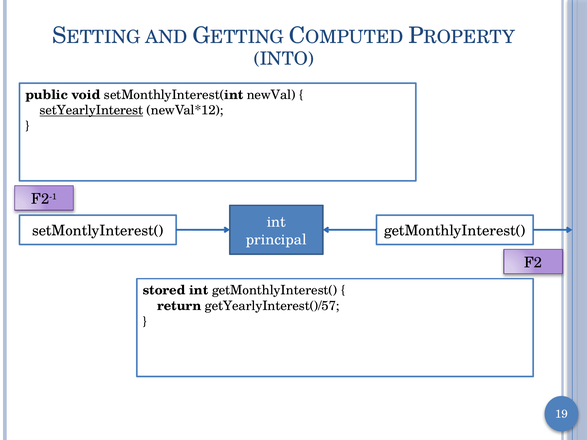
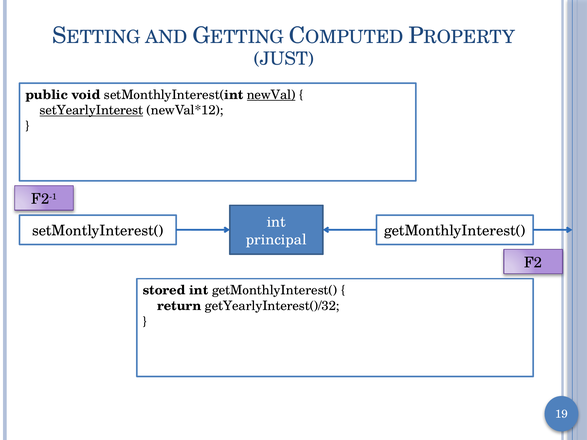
INTO: INTO -> JUST
newVal underline: none -> present
getYearlyInterest()/57: getYearlyInterest()/57 -> getYearlyInterest()/32
